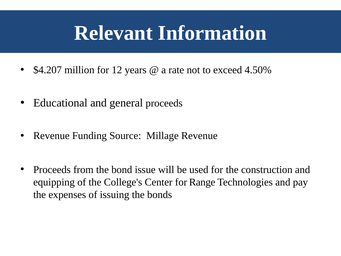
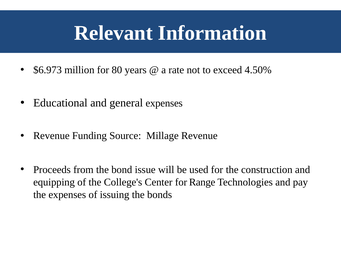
$4.207: $4.207 -> $6.973
12: 12 -> 80
general proceeds: proceeds -> expenses
